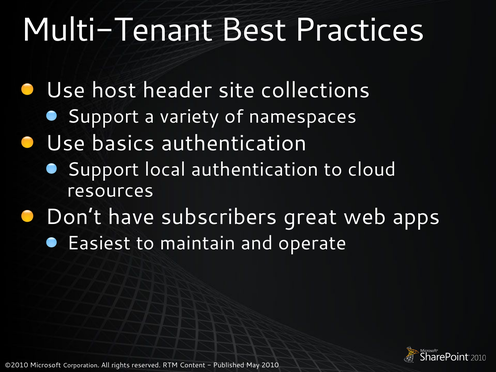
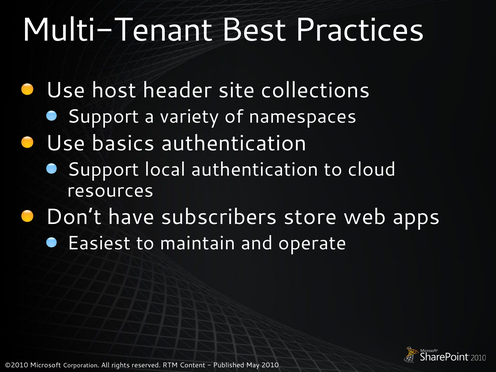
great: great -> store
